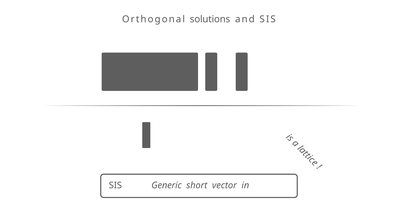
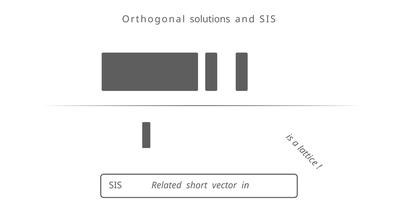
Generic: Generic -> Related
